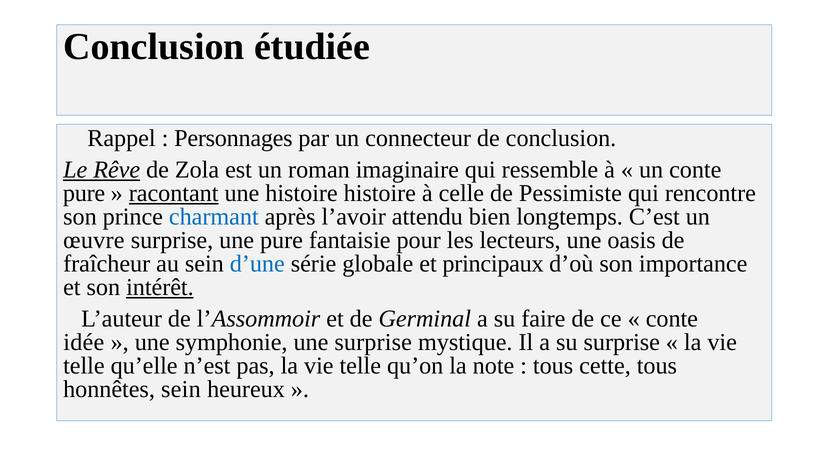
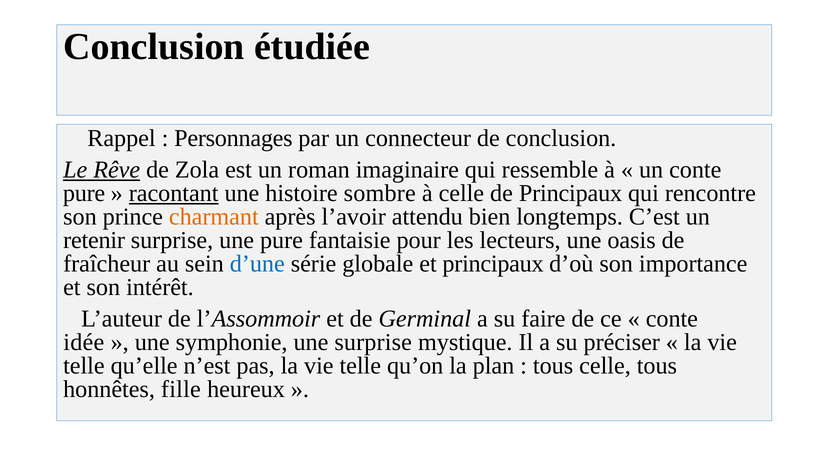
histoire histoire: histoire -> sombre
de Pessimiste: Pessimiste -> Principaux
charmant colour: blue -> orange
œuvre: œuvre -> retenir
intérêt underline: present -> none
su surprise: surprise -> préciser
note: note -> plan
tous cette: cette -> celle
honnêtes sein: sein -> fille
